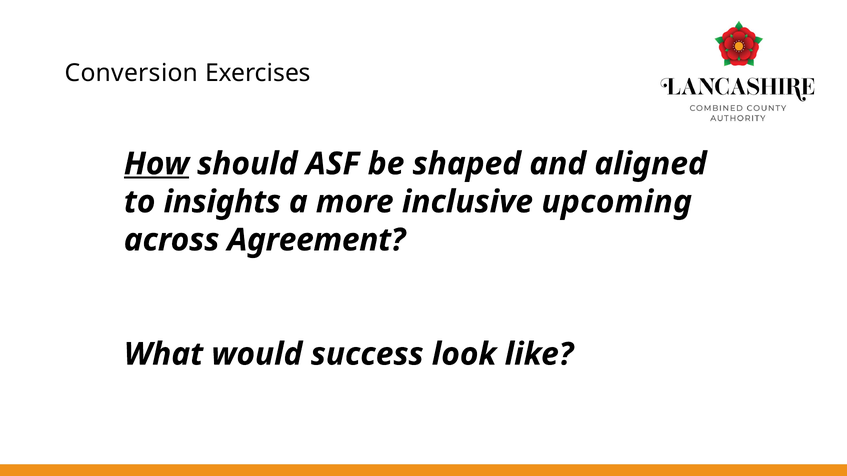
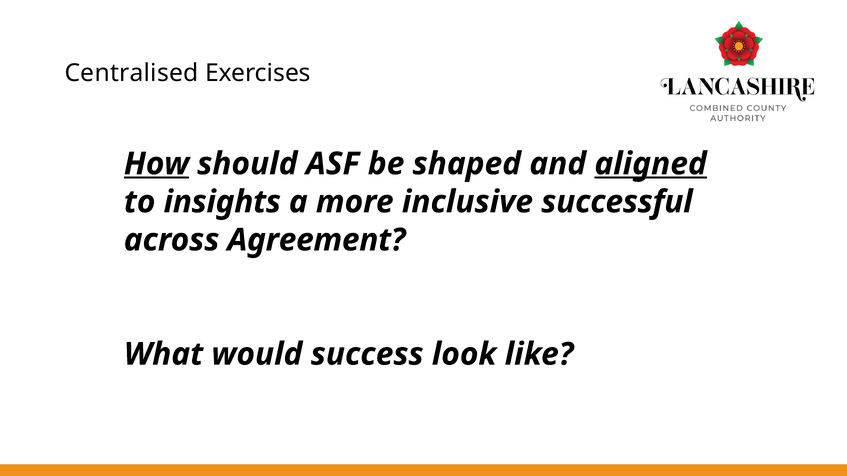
Conversion: Conversion -> Centralised
aligned underline: none -> present
upcoming: upcoming -> successful
